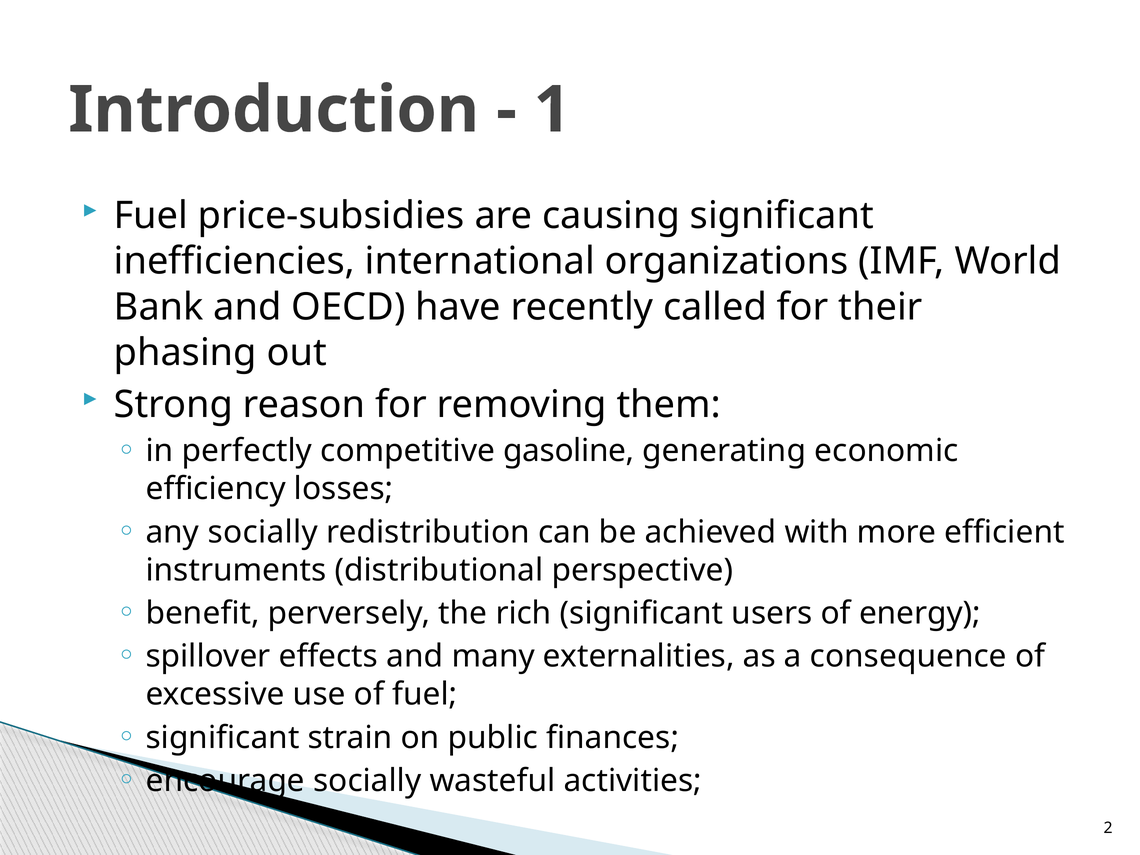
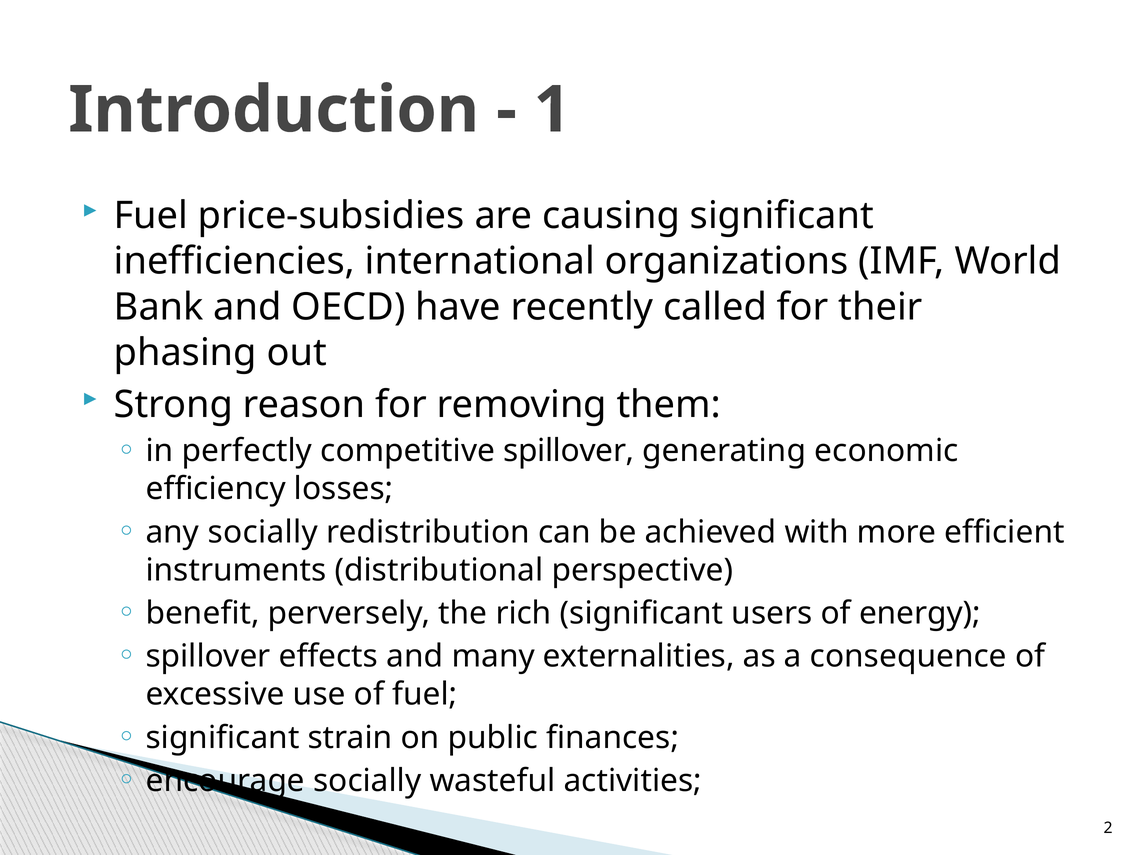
competitive gasoline: gasoline -> spillover
